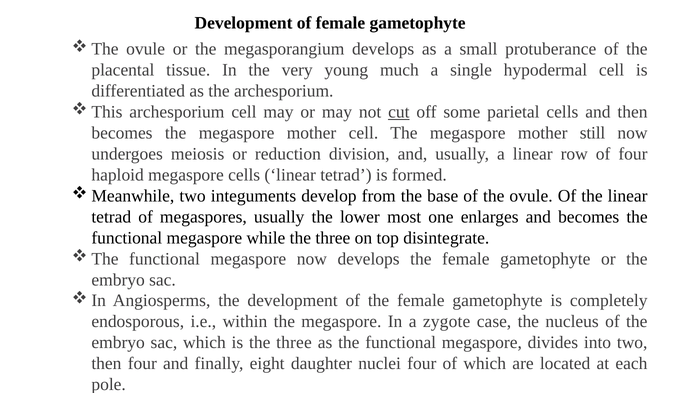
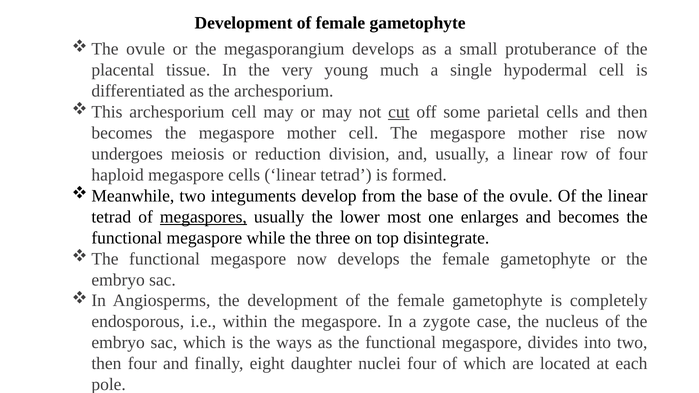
still: still -> rise
megaspores underline: none -> present
is the three: three -> ways
